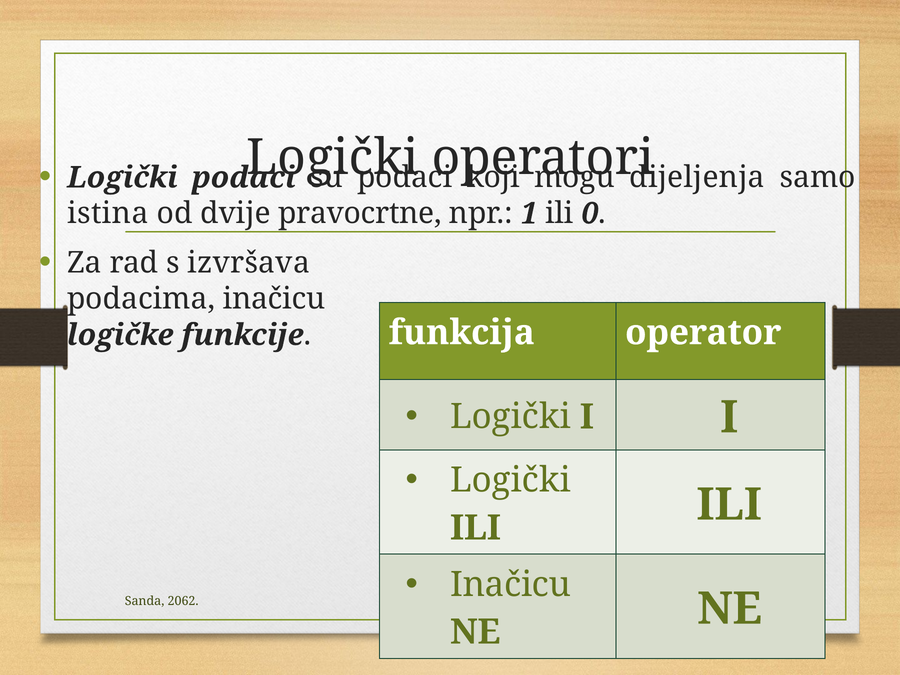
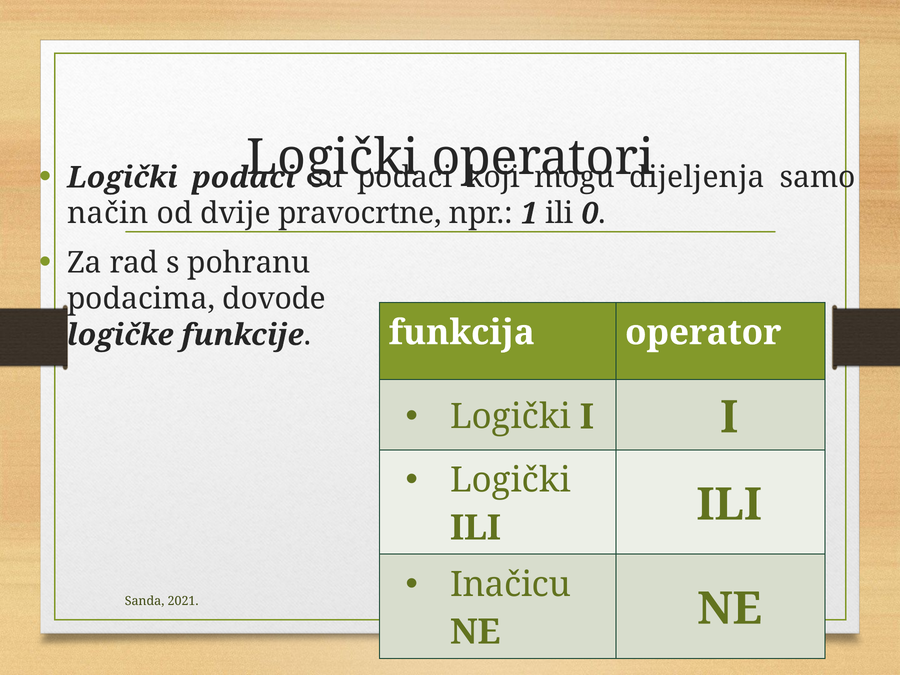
istina: istina -> način
izvršava: izvršava -> pohranu
podacima inačicu: inačicu -> dovode
2062: 2062 -> 2021
